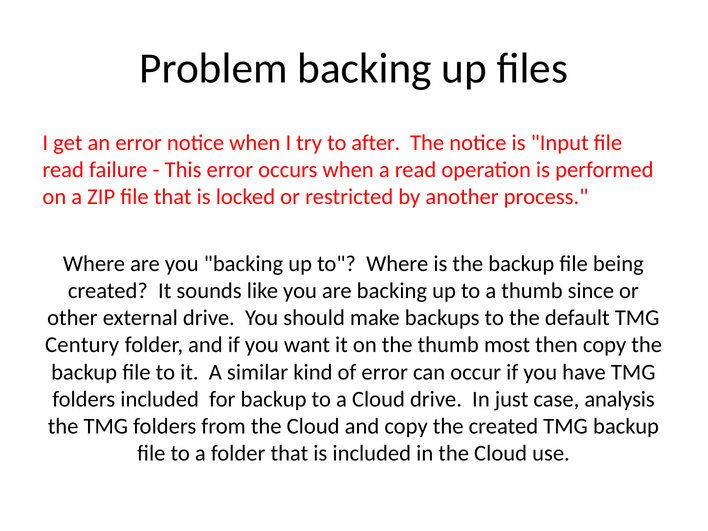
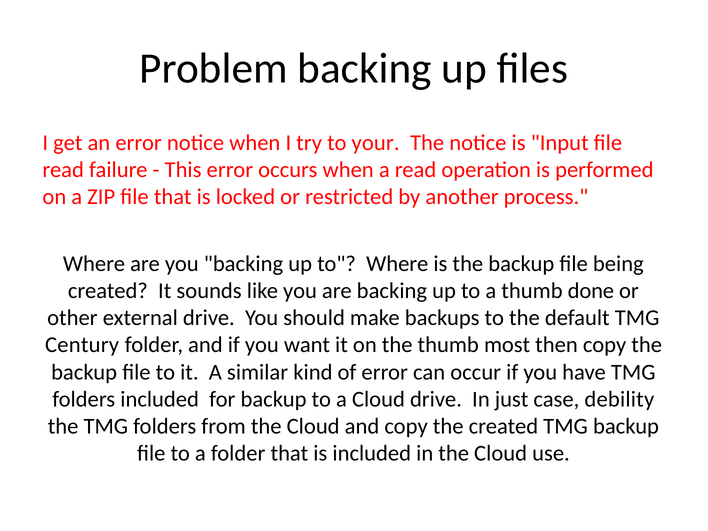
after: after -> your
since: since -> done
analysis: analysis -> debility
